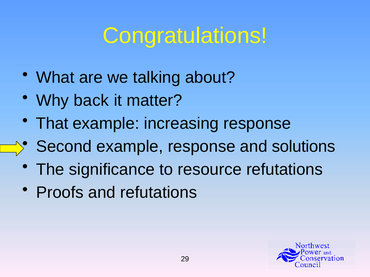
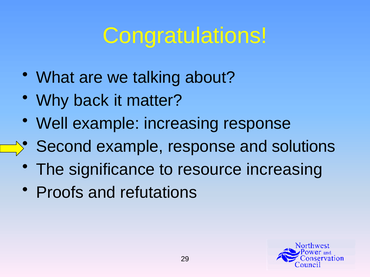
That: That -> Well
resource refutations: refutations -> increasing
